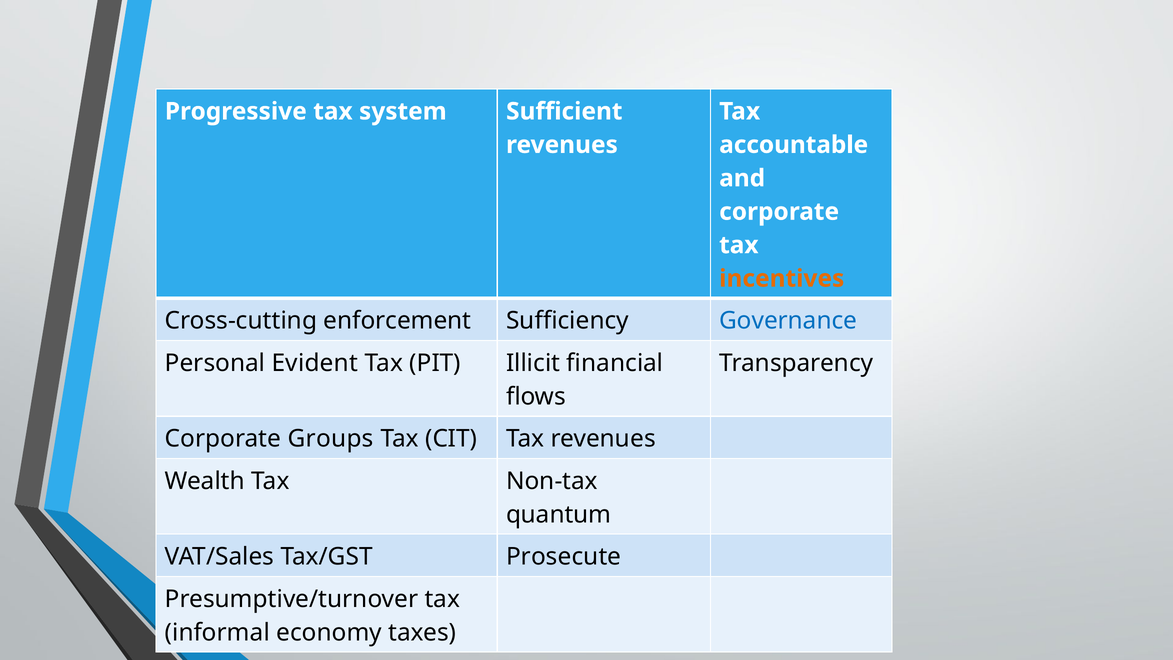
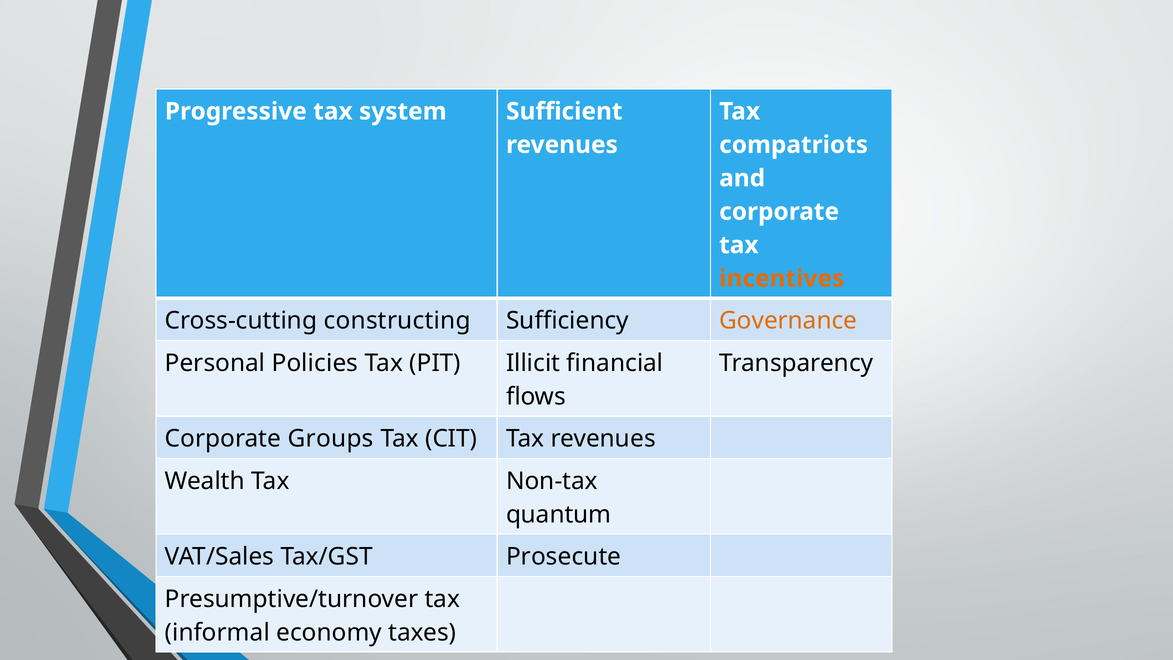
accountable: accountable -> compatriots
enforcement: enforcement -> constructing
Governance colour: blue -> orange
Evident: Evident -> Policies
